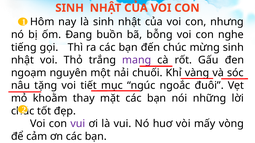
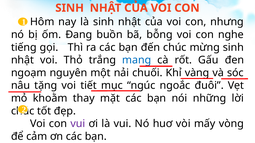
mang colour: purple -> blue
